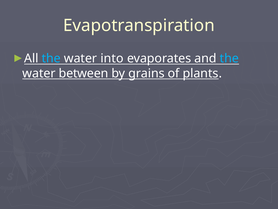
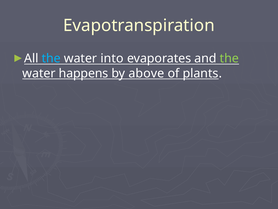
the at (229, 58) colour: light blue -> light green
between: between -> happens
grains: grains -> above
